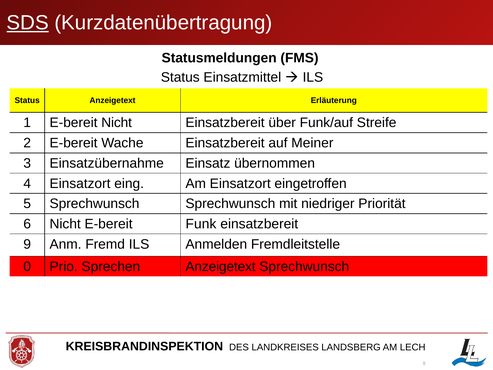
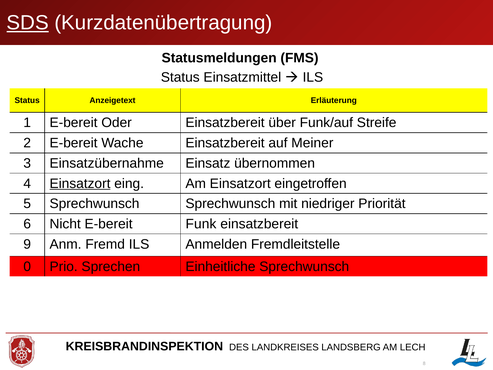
E-bereit Nicht: Nicht -> Oder
Einsatzort at (80, 183) underline: none -> present
Sprechen Anzeigetext: Anzeigetext -> Einheitliche
